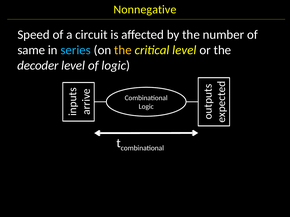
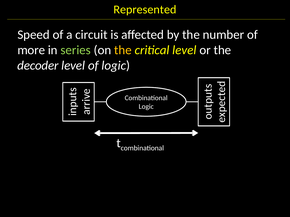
Nonnegative: Nonnegative -> Represented
same: same -> more
series colour: light blue -> light green
